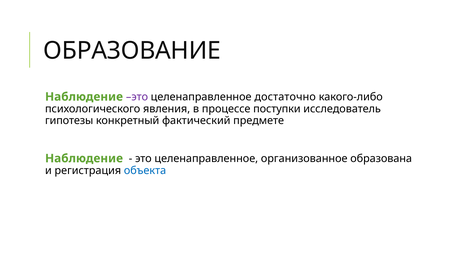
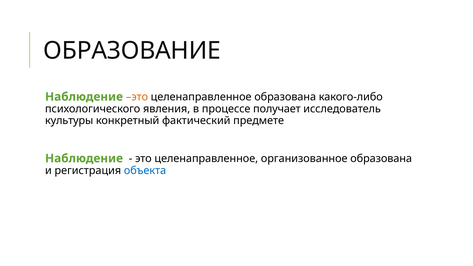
это at (137, 97) colour: purple -> orange
целенаправленное достаточно: достаточно -> образована
поступки: поступки -> получает
гипотезы: гипотезы -> культуры
